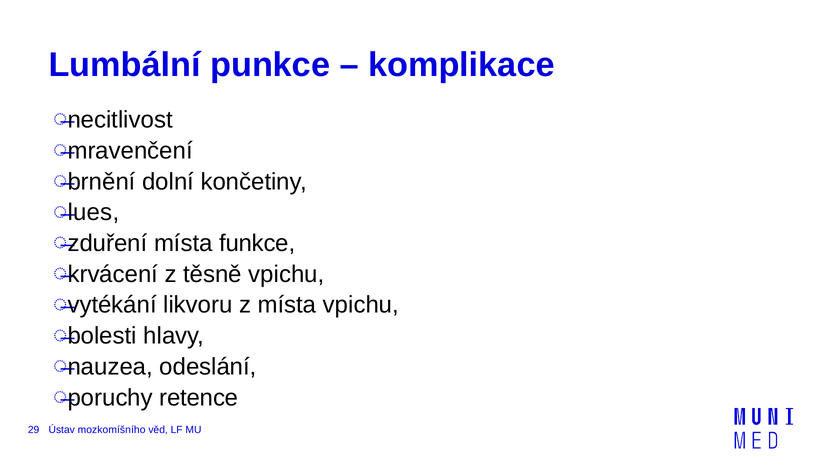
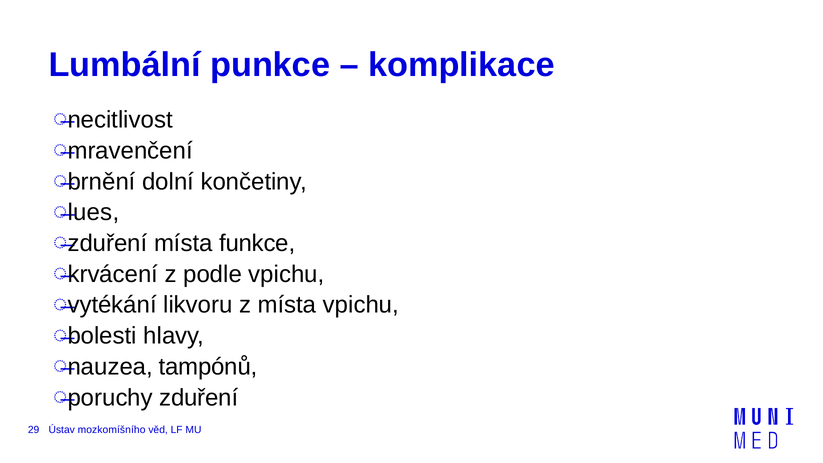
těsně: těsně -> podle
odeslání: odeslání -> tampónů
poruchy retence: retence -> zduření
